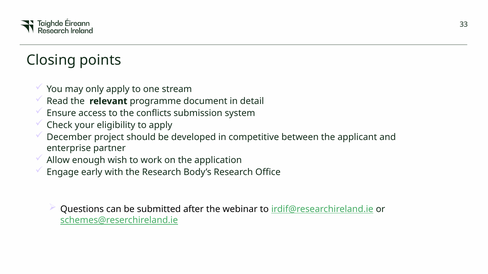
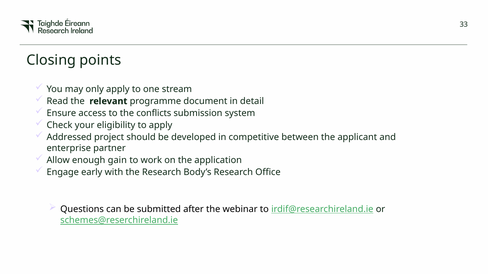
December: December -> Addressed
wish: wish -> gain
